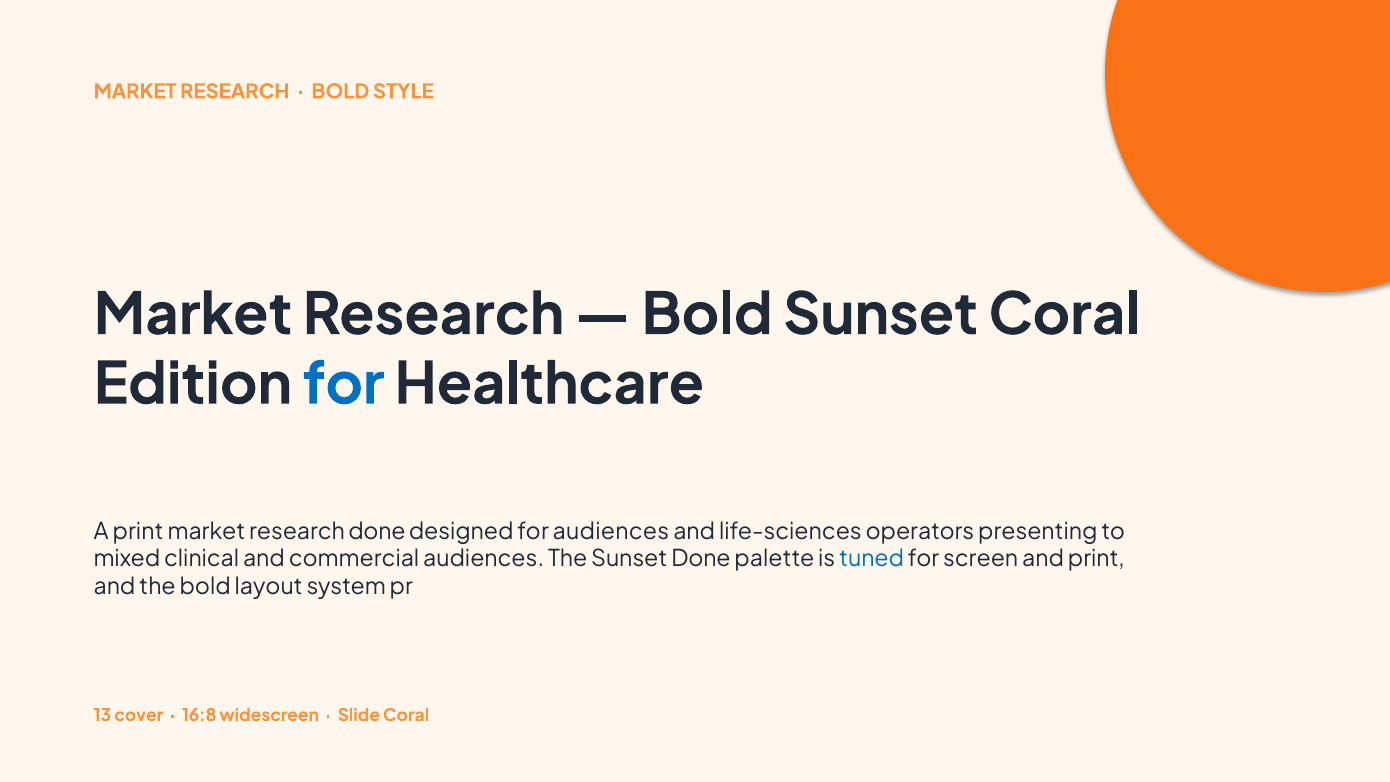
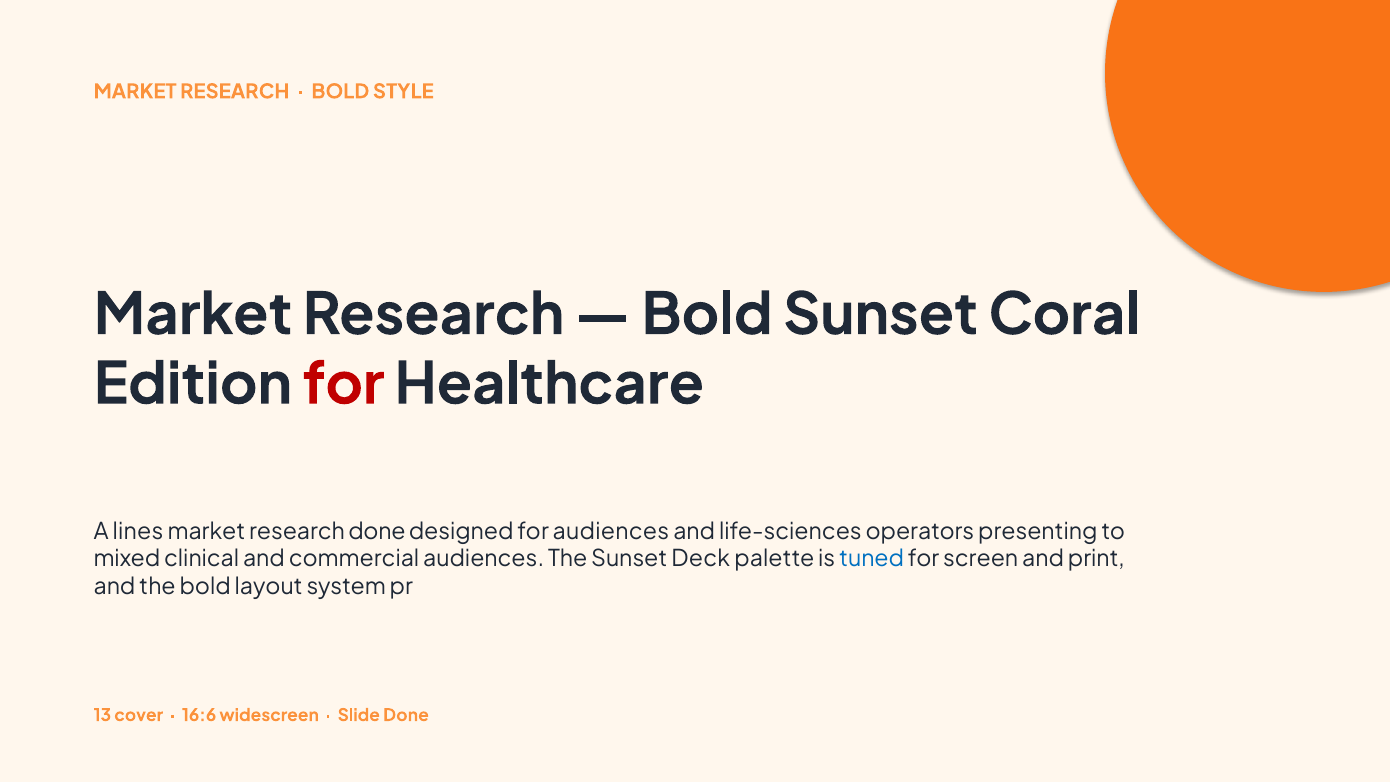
for at (343, 384) colour: blue -> red
A print: print -> lines
Sunset Done: Done -> Deck
16:8: 16:8 -> 16:6
Slide Coral: Coral -> Done
